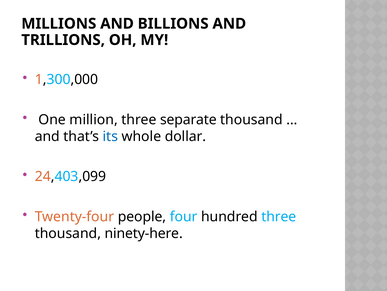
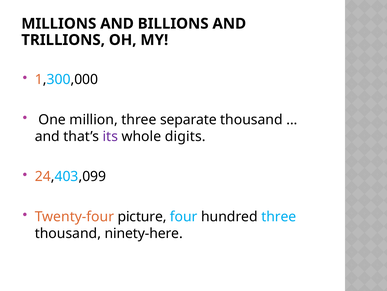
its colour: blue -> purple
dollar: dollar -> digits
people: people -> picture
